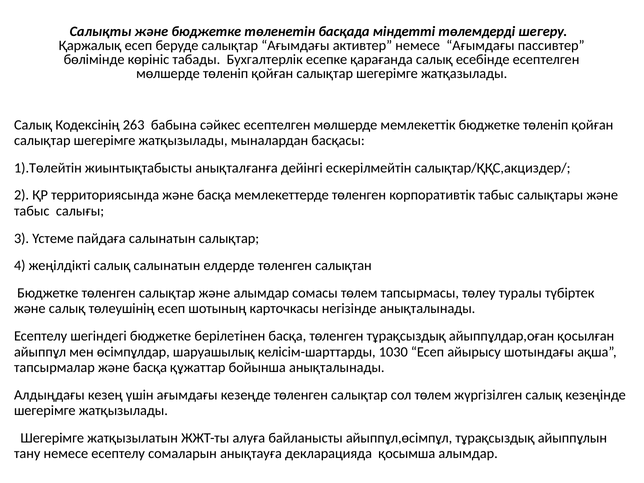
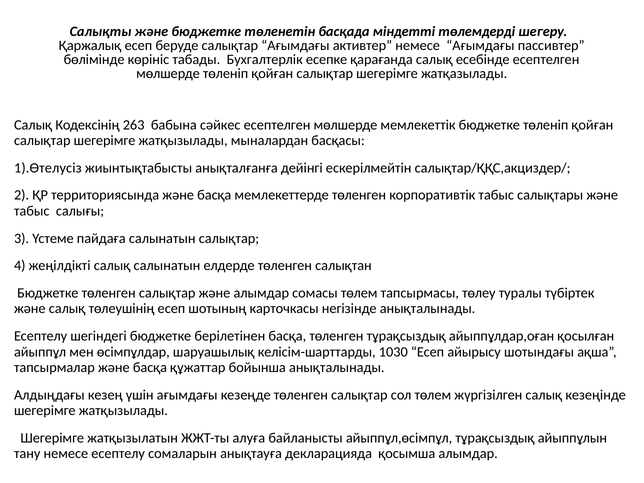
1).Төлейтін: 1).Төлейтін -> 1).Өтелусіз
